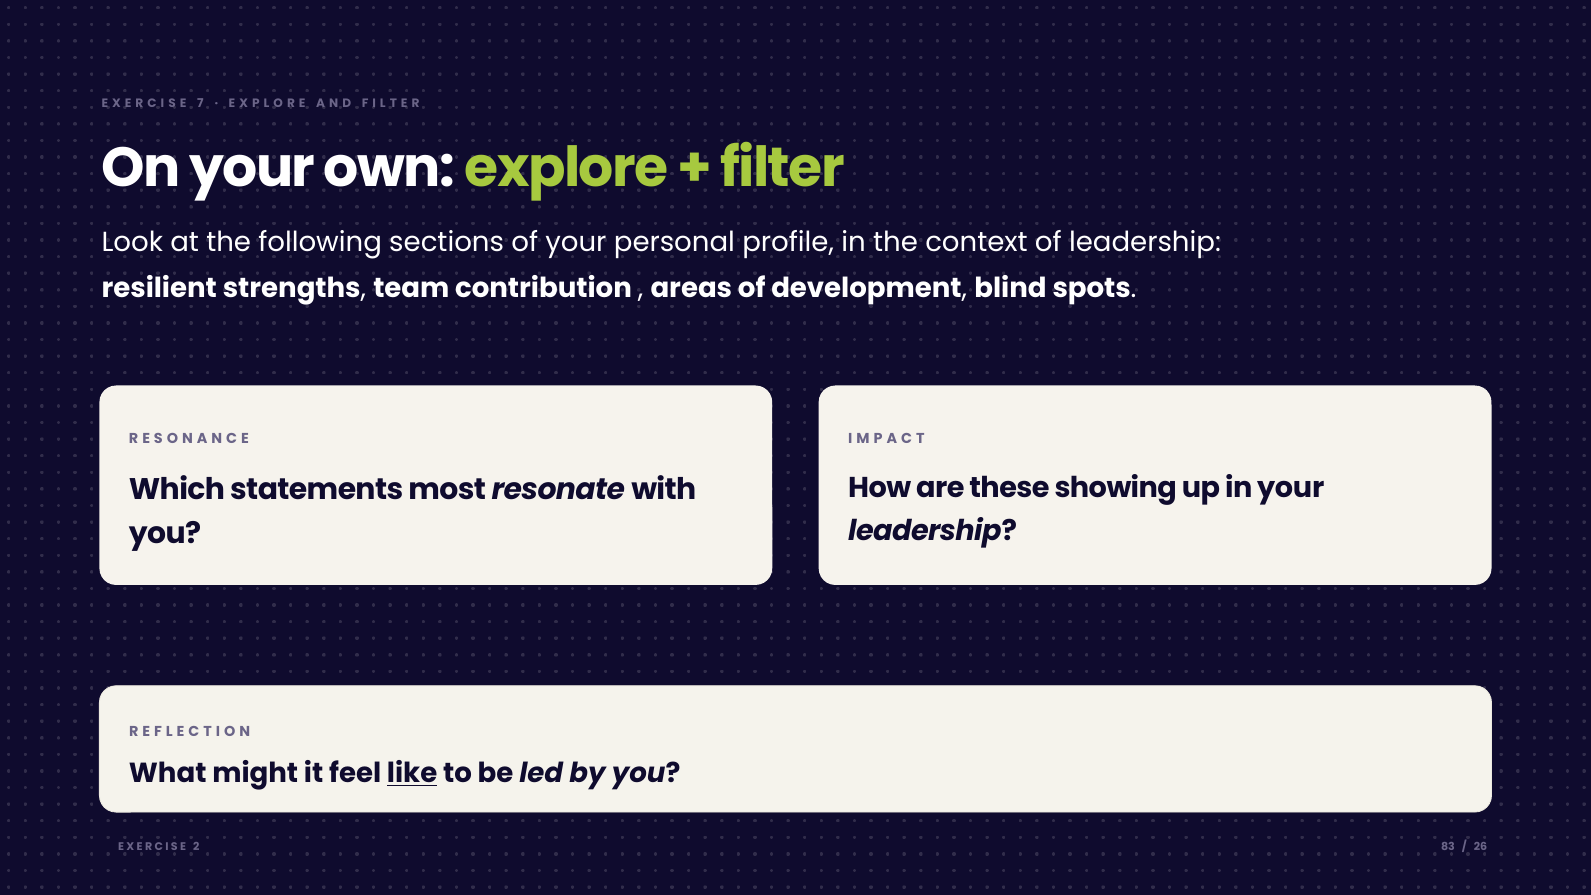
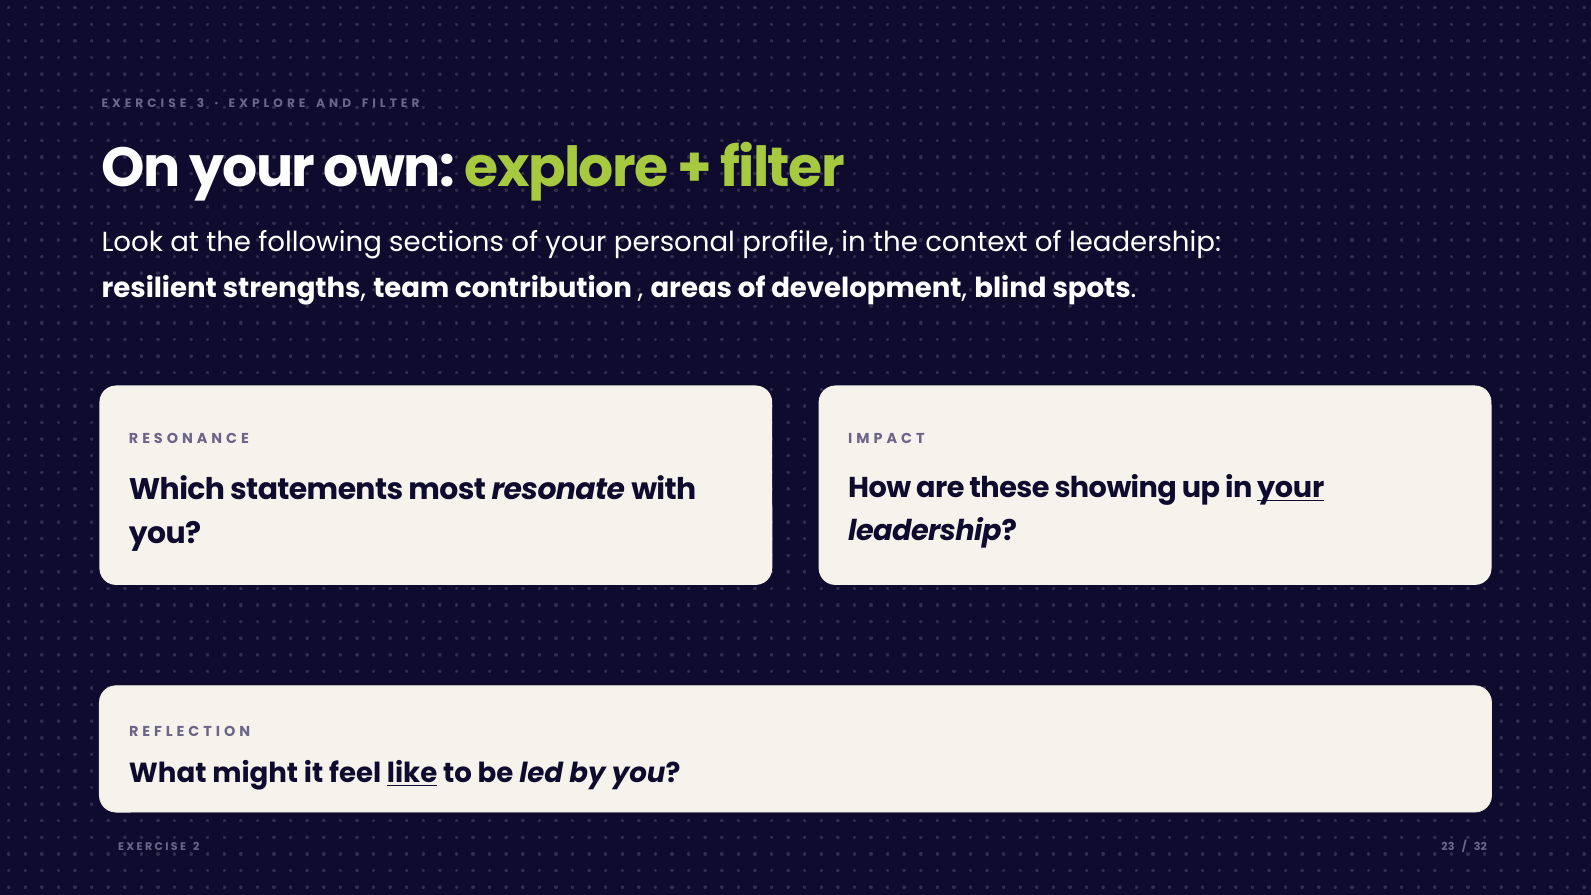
7: 7 -> 3
your at (1291, 488) underline: none -> present
83: 83 -> 23
26: 26 -> 32
